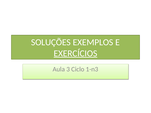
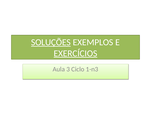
SOLUÇÕES underline: none -> present
